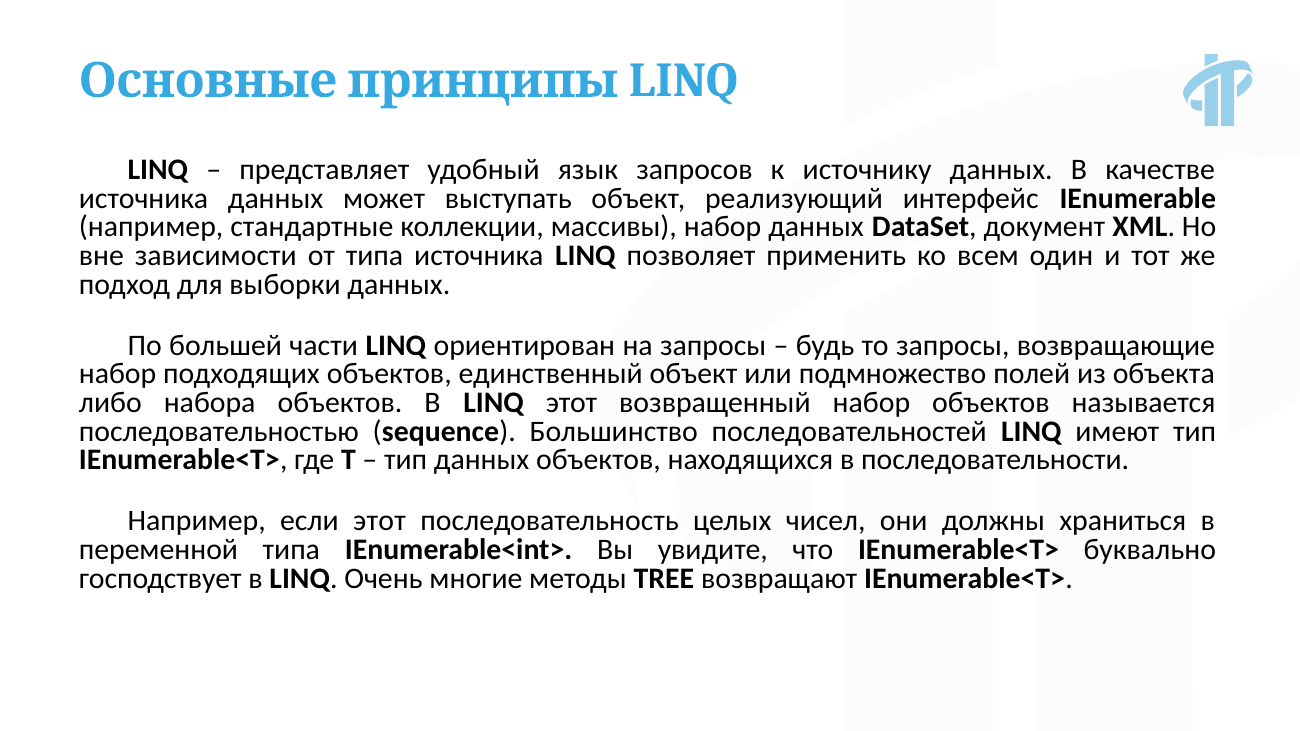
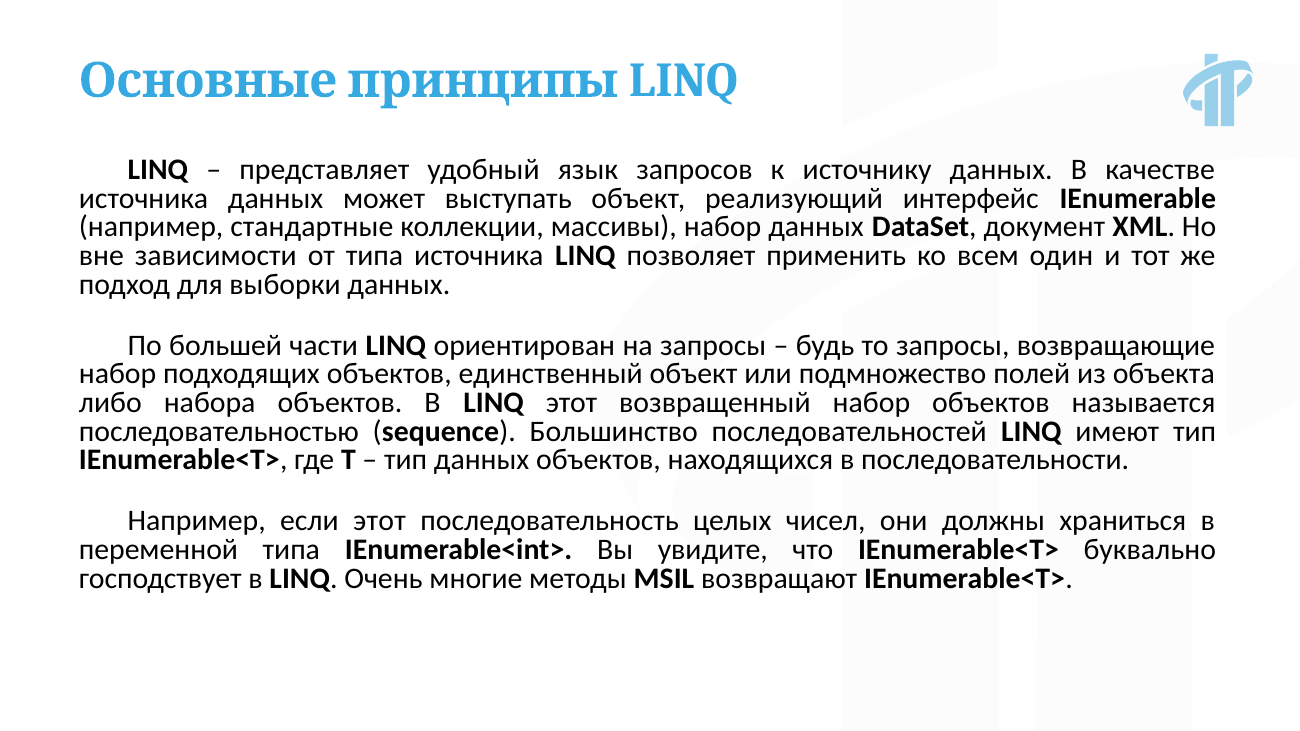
TREE: TREE -> MSIL
